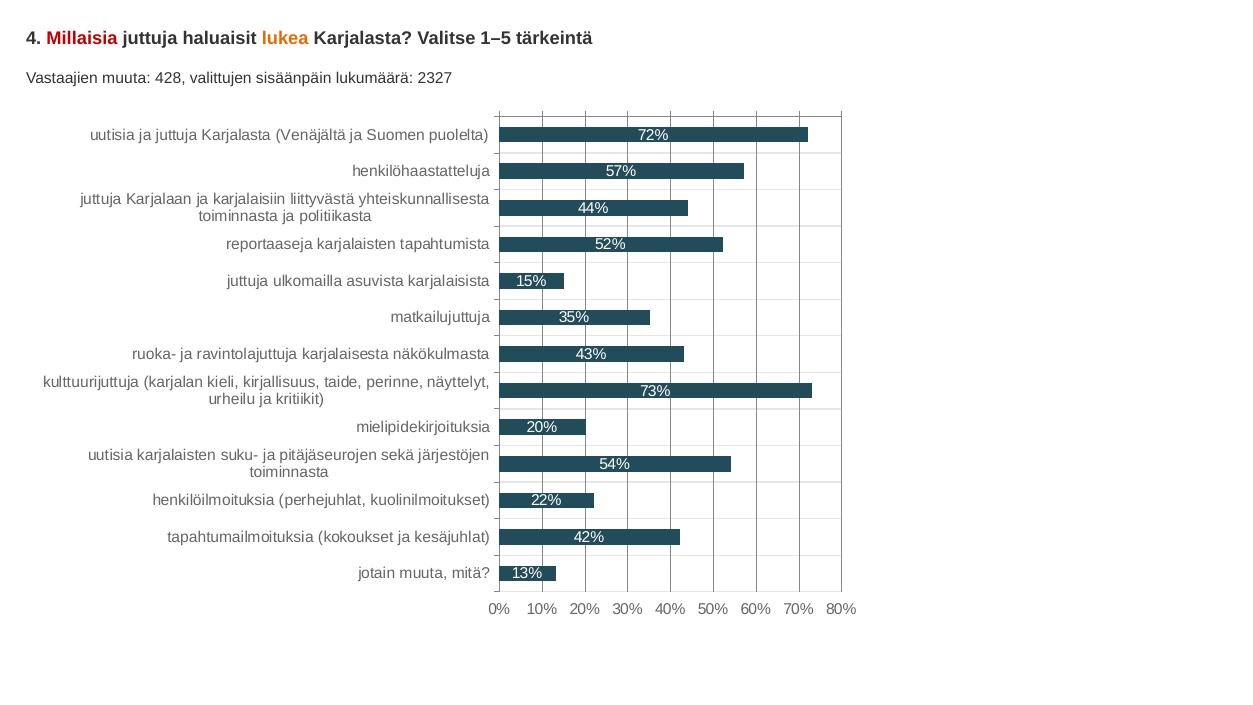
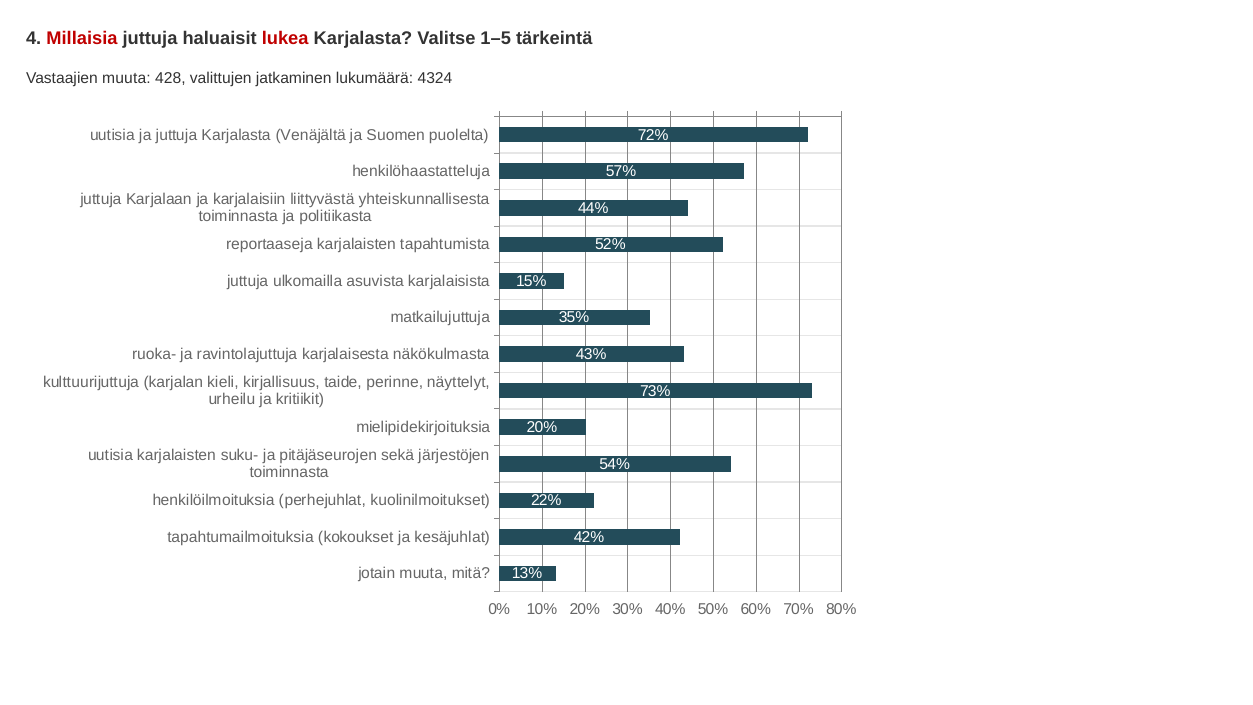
lukea colour: orange -> red
sisäänpäin: sisäänpäin -> jatkaminen
2327: 2327 -> 4324
